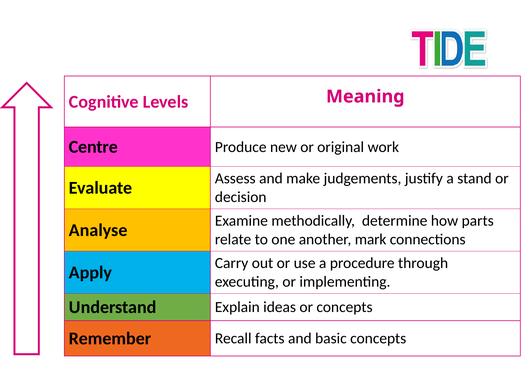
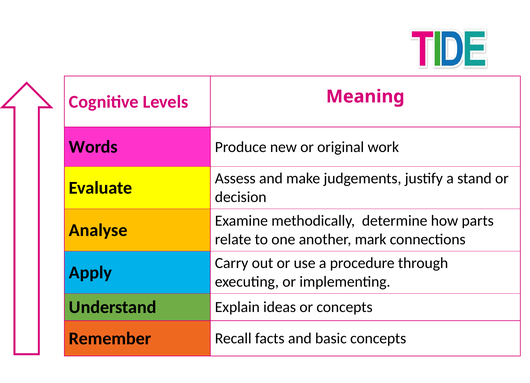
Centre: Centre -> Words
